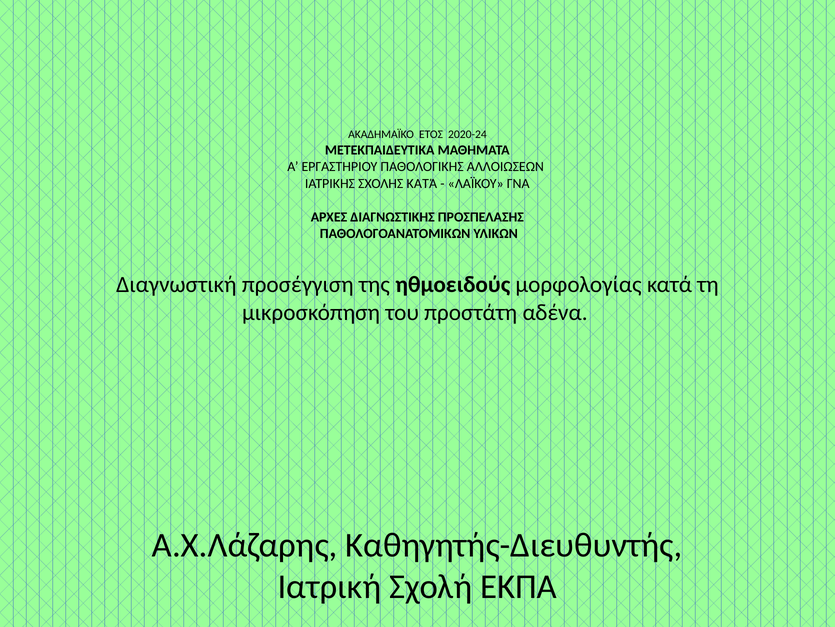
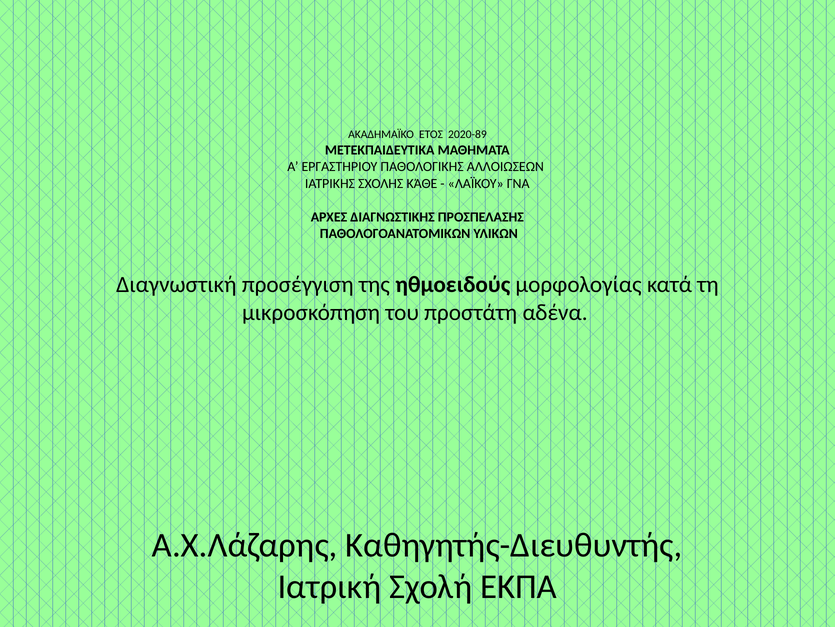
2020-24: 2020-24 -> 2020-89
ΣΧΟΛΗΣ ΚΑΤΆ: ΚΑΤΆ -> ΚΆΘΕ
